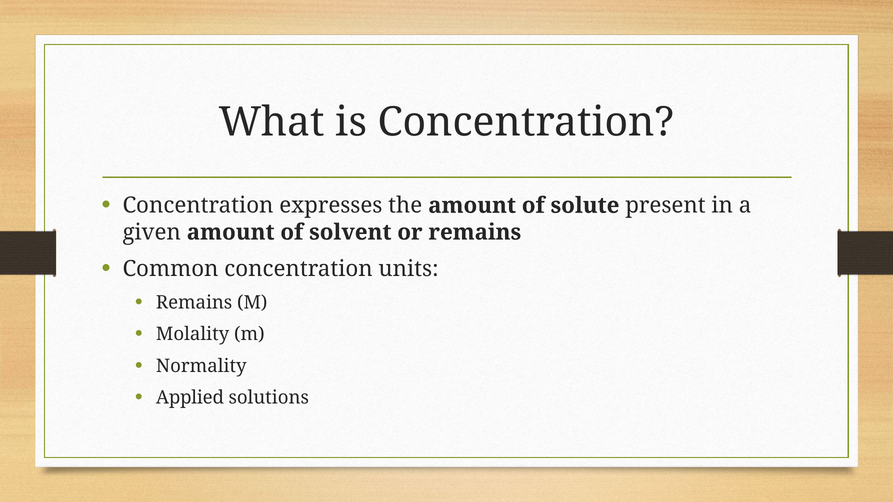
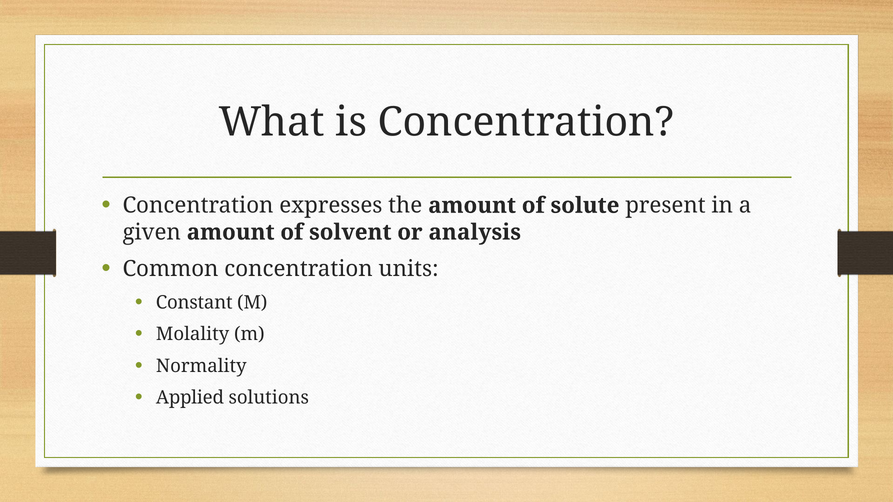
or remains: remains -> analysis
Remains at (194, 303): Remains -> Constant
